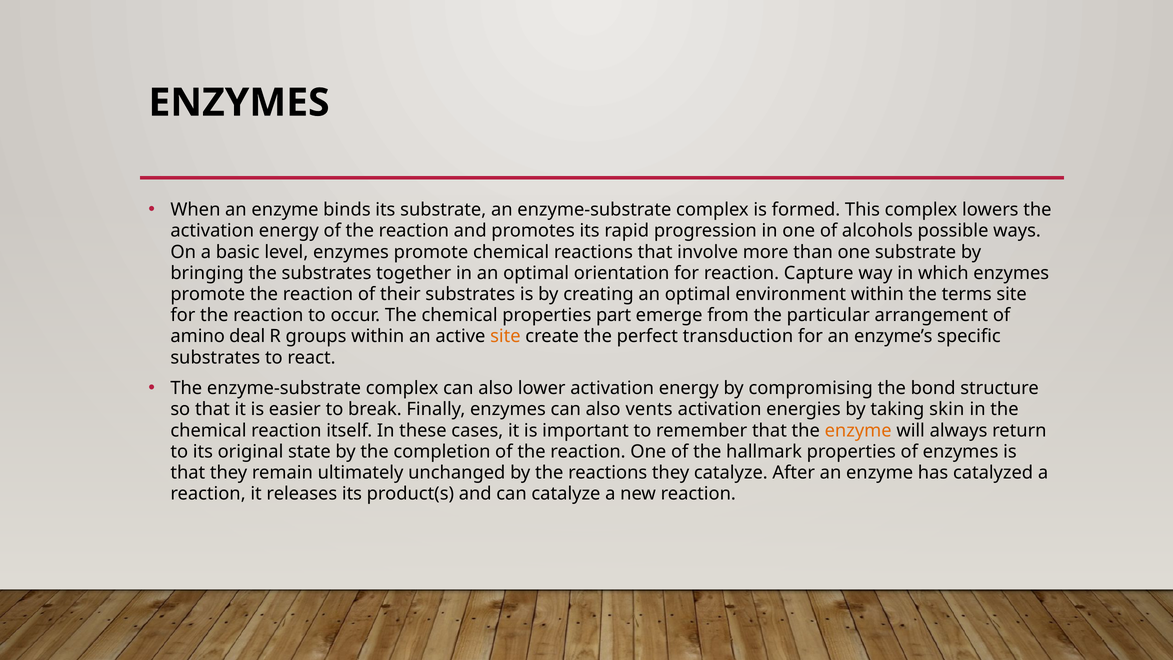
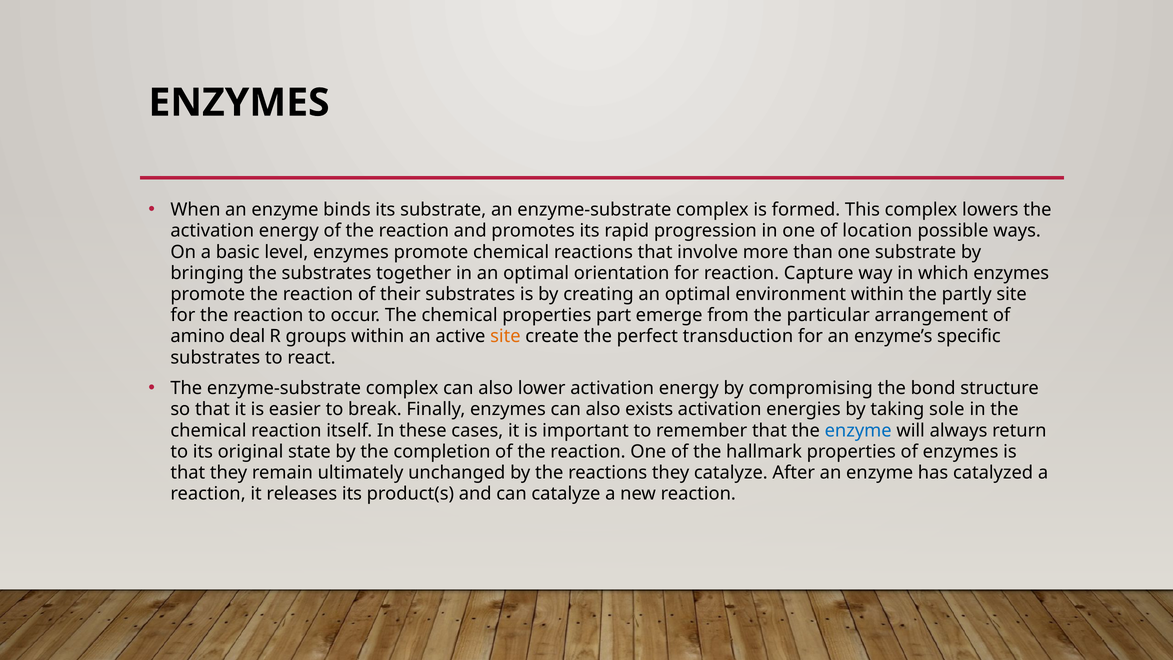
alcohols: alcohols -> location
terms: terms -> partly
vents: vents -> exists
skin: skin -> sole
enzyme at (858, 430) colour: orange -> blue
